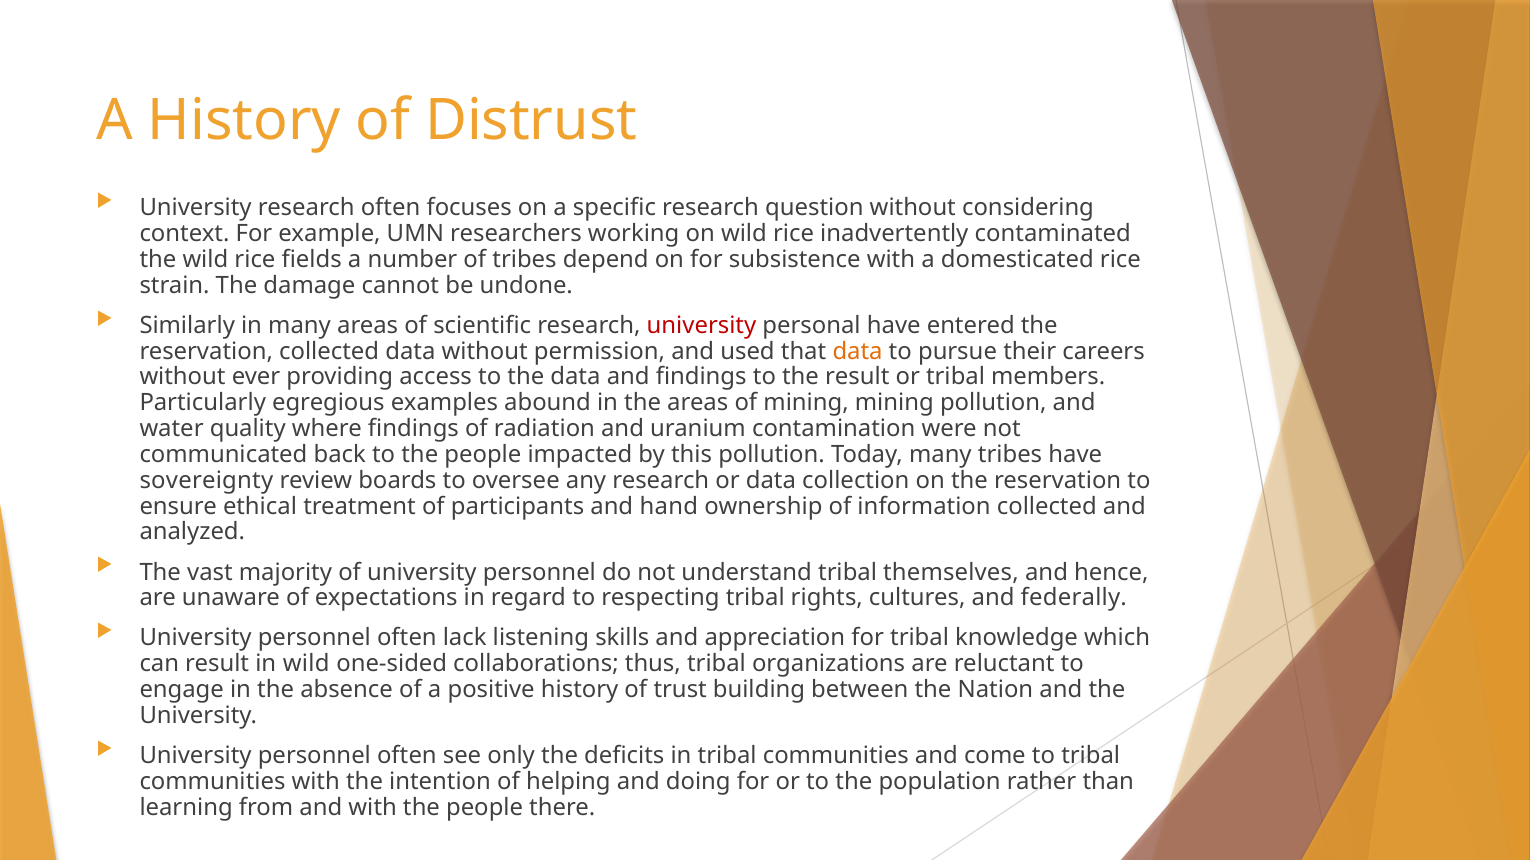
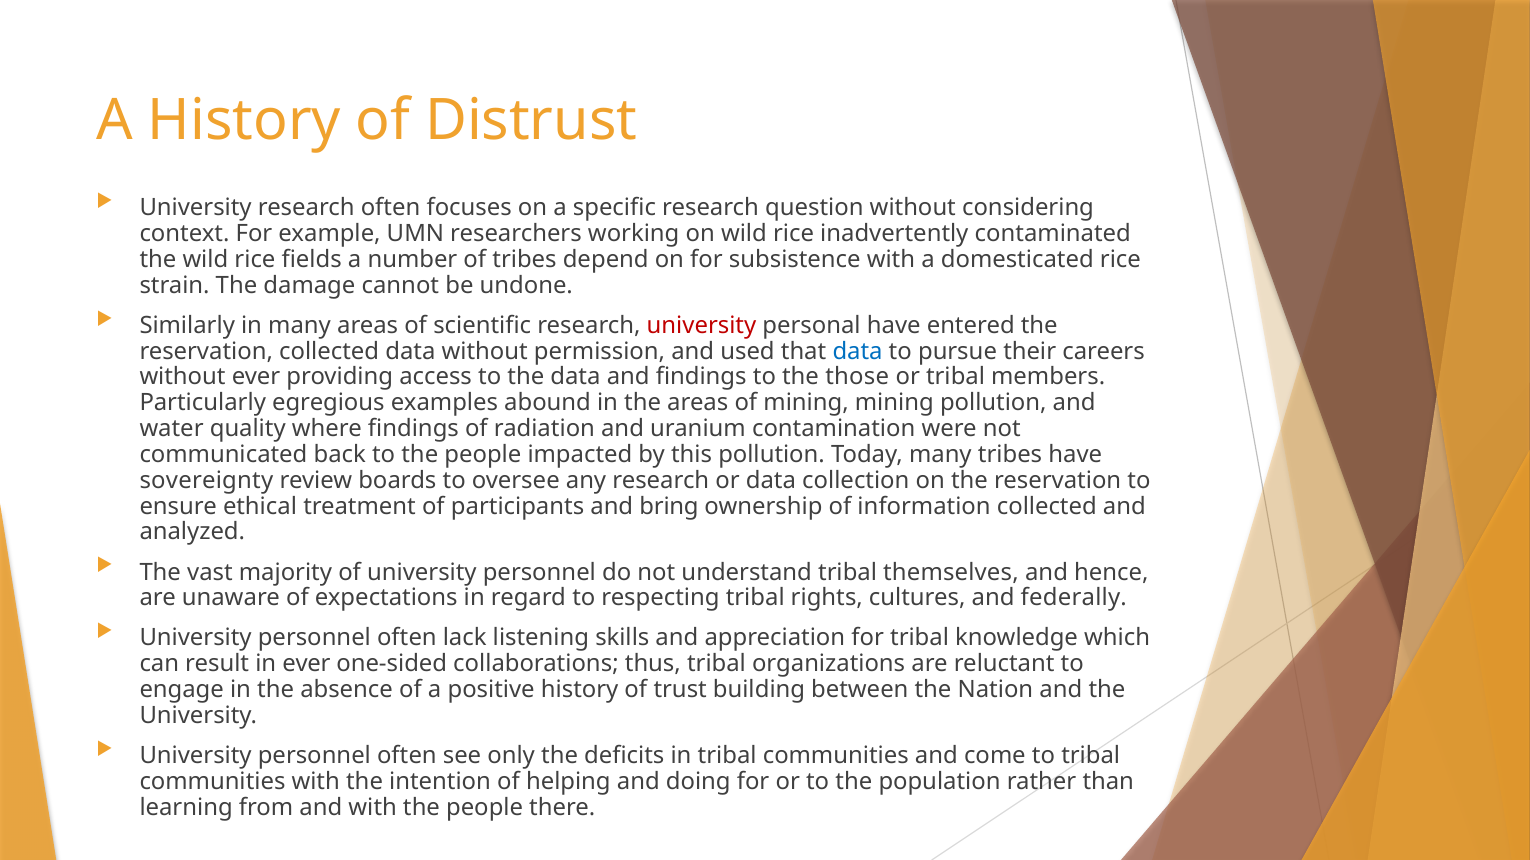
data at (858, 351) colour: orange -> blue
the result: result -> those
hand: hand -> bring
in wild: wild -> ever
